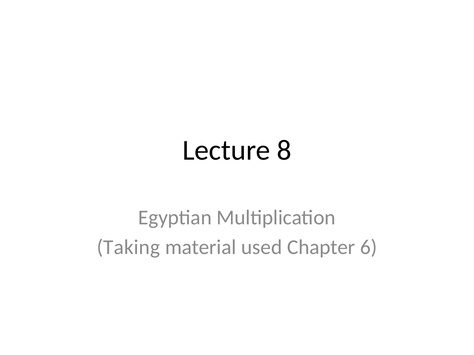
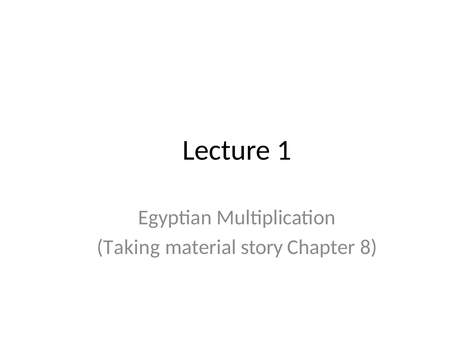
8: 8 -> 1
used: used -> story
6: 6 -> 8
